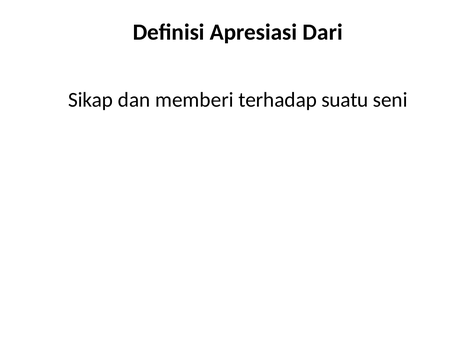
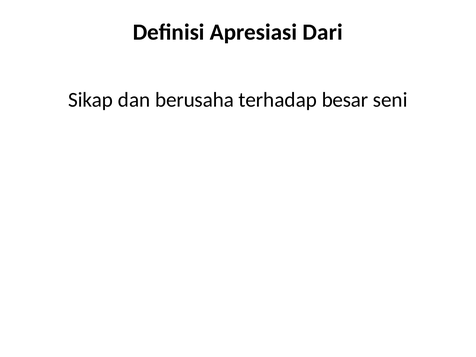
memberi: memberi -> berusaha
suatu: suatu -> besar
